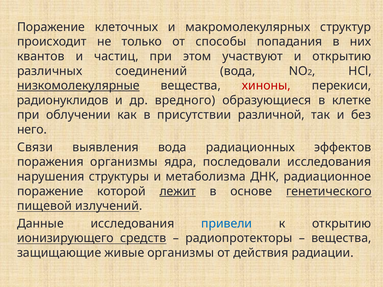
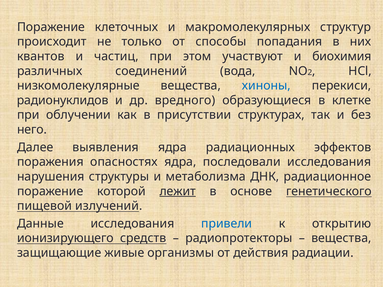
и открытию: открытию -> биохимия
низкомолекулярные underline: present -> none
хиноны colour: red -> blue
различной: различной -> структурах
Связи: Связи -> Далее
выявления вода: вода -> ядра
поражения организмы: организмы -> опасностях
